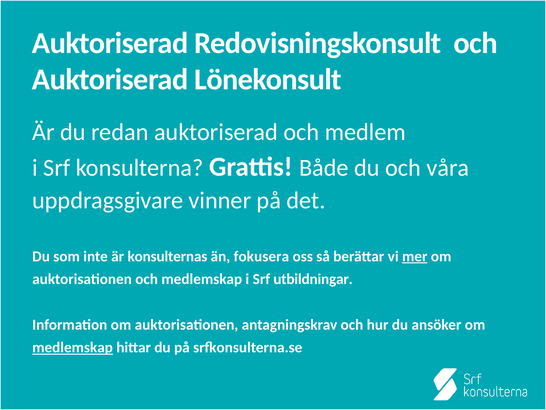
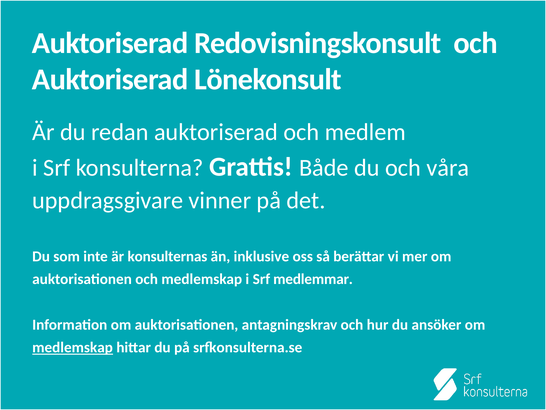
fokusera: fokusera -> inklusive
mer underline: present -> none
utbildningar: utbildningar -> medlemmar
